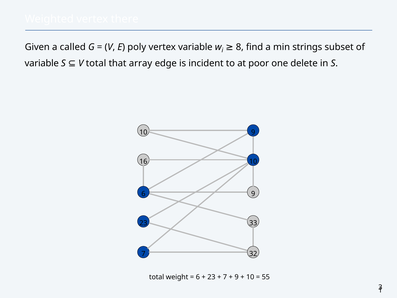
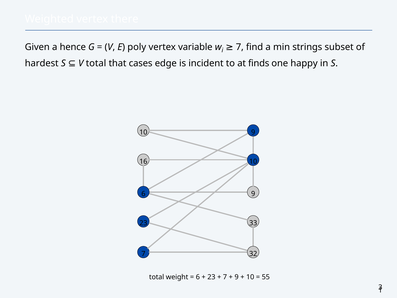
called: called -> hence
8 at (238, 47): 8 -> 7
variable at (42, 63): variable -> hardest
array: array -> cases
poor: poor -> finds
delete: delete -> happy
